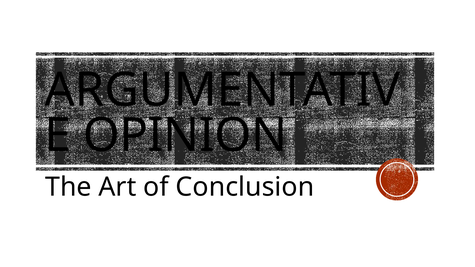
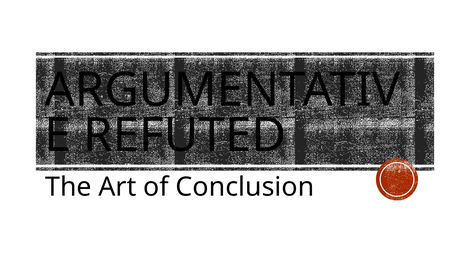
OPINION: OPINION -> REFUTED
